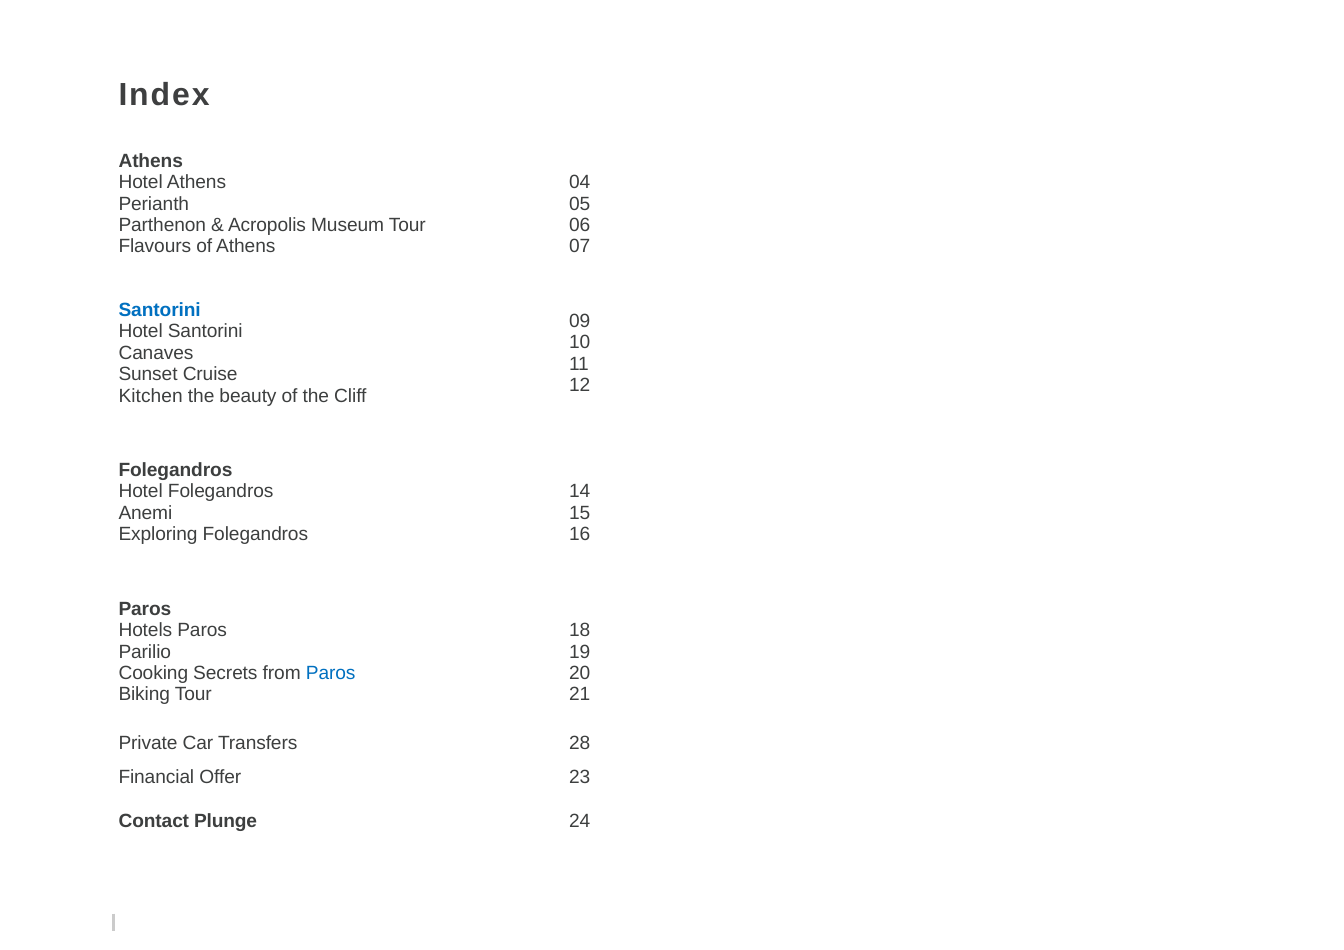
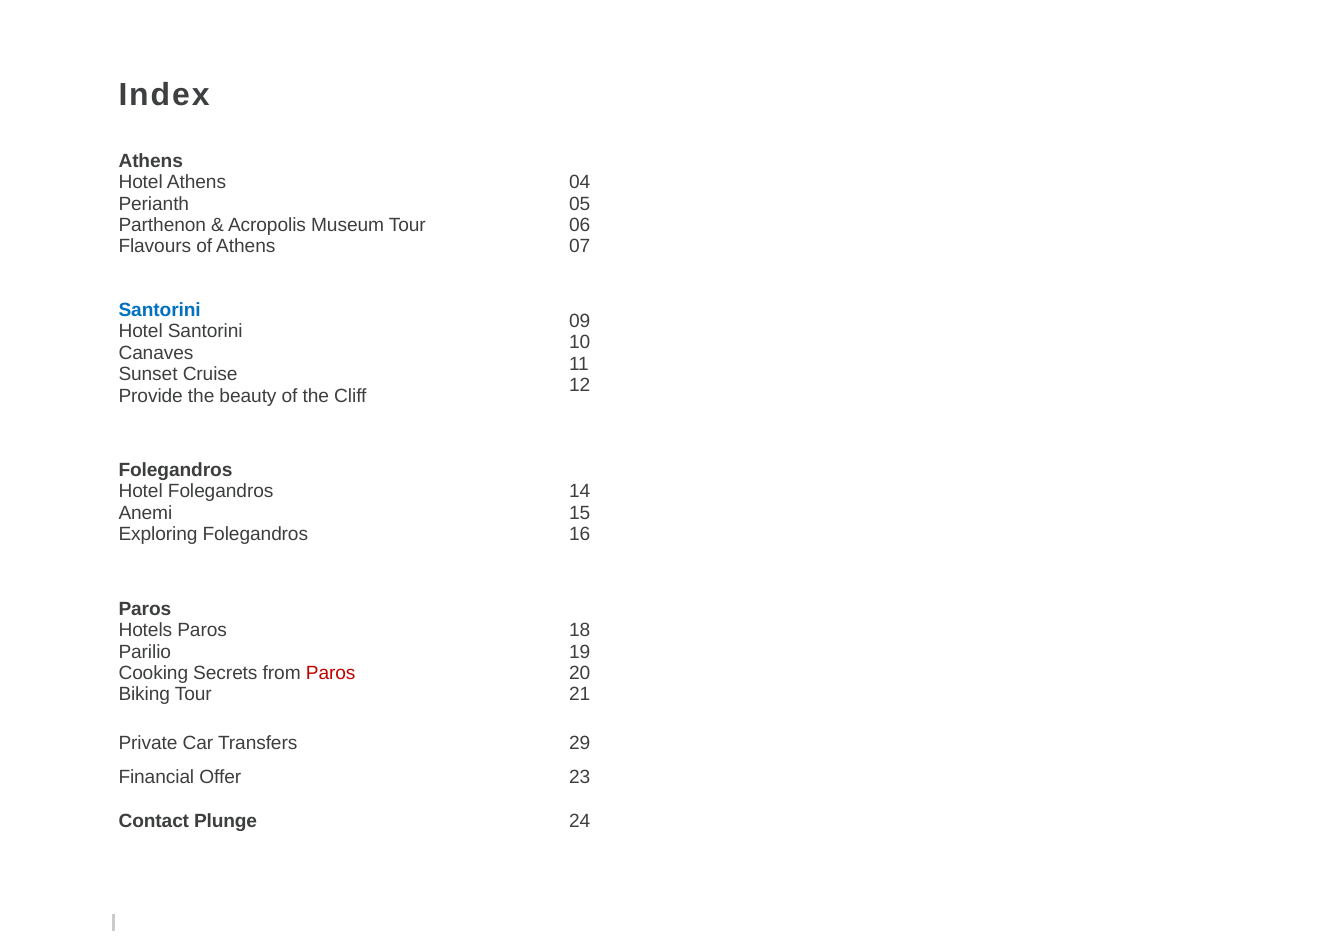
Kitchen: Kitchen -> Provide
Paros at (331, 674) colour: blue -> red
28: 28 -> 29
